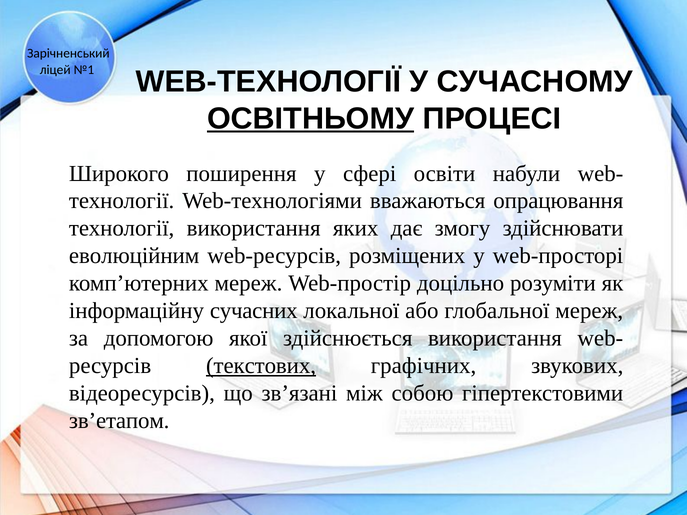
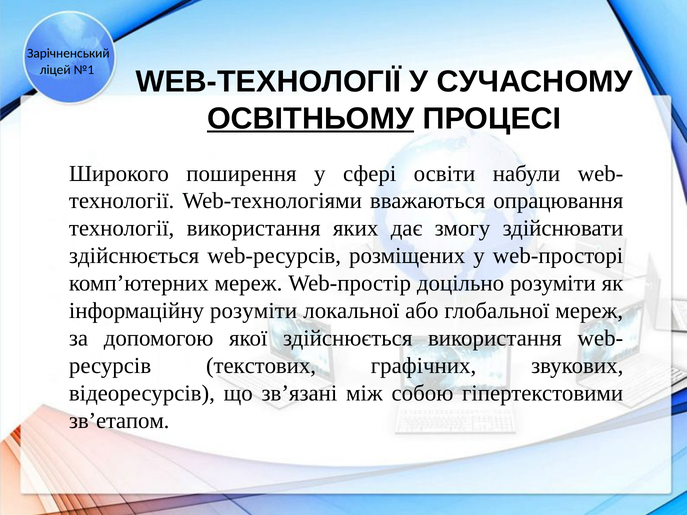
еволюційним at (134, 256): еволюційним -> здійснюється
інформаційну сучасних: сучасних -> розуміти
текстових underline: present -> none
